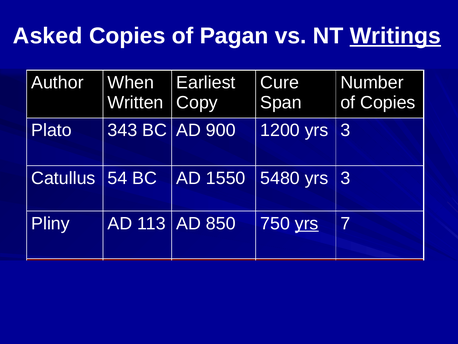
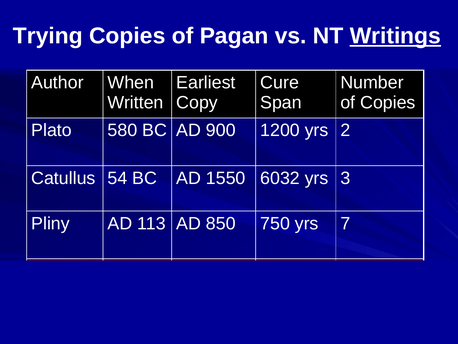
Asked: Asked -> Trying
343: 343 -> 580
1200 yrs 3: 3 -> 2
5480: 5480 -> 6032
yrs at (307, 223) underline: present -> none
